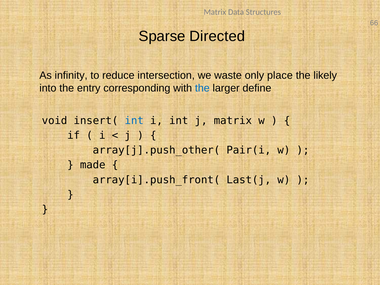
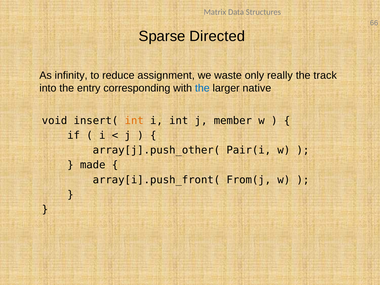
intersection: intersection -> assignment
place: place -> really
likely: likely -> track
define: define -> native
int at (134, 121) colour: blue -> orange
j matrix: matrix -> member
Last(j: Last(j -> From(j
